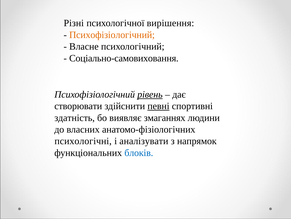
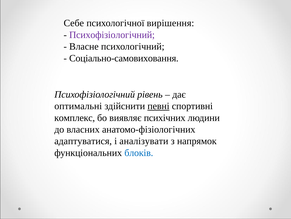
Різні: Різні -> Себе
Психофізіологічний at (112, 35) colour: orange -> purple
рівень underline: present -> none
створювати: створювати -> оптимальні
здатність: здатність -> комплекс
змаганнях: змаганнях -> психічних
психологічні: психологічні -> адаптуватися
